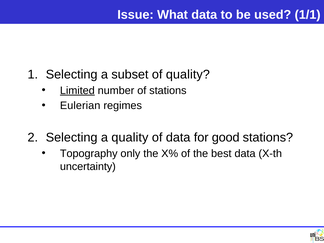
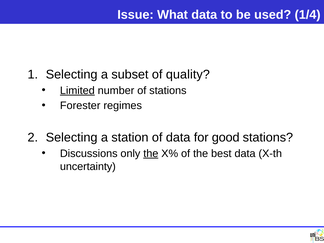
1/1: 1/1 -> 1/4
Eulerian: Eulerian -> Forester
a quality: quality -> station
Topography: Topography -> Discussions
the at (151, 153) underline: none -> present
